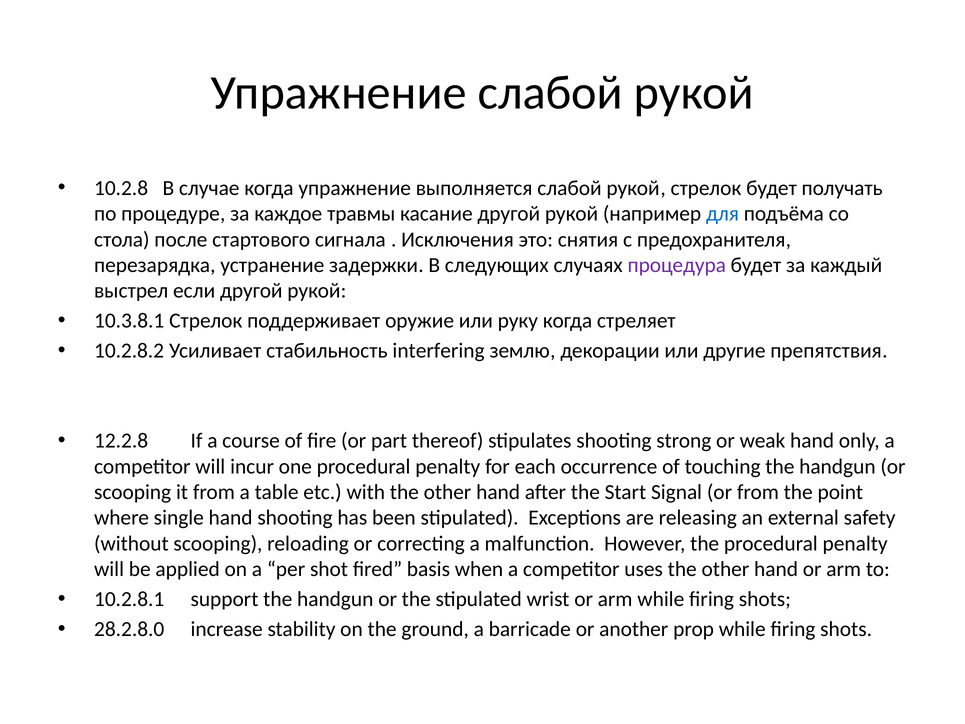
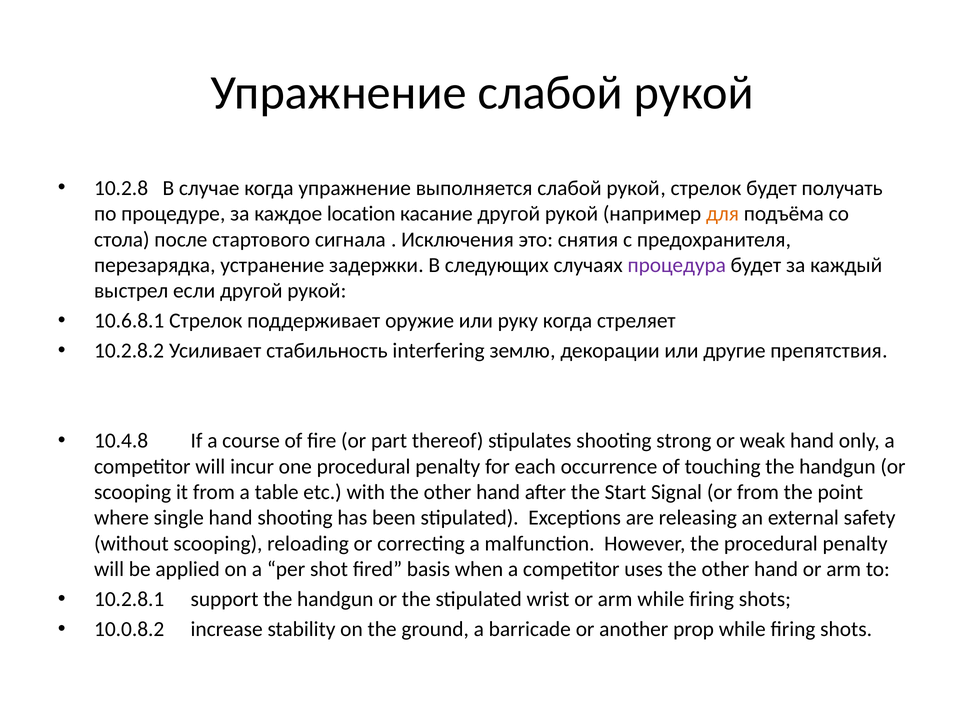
травмы: травмы -> location
для colour: blue -> orange
10.3.8.1: 10.3.8.1 -> 10.6.8.1
12.2.8: 12.2.8 -> 10.4.8
28.2.8.0: 28.2.8.0 -> 10.0.8.2
